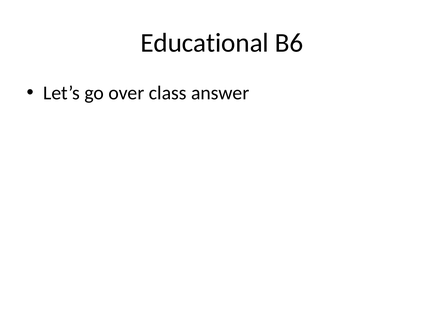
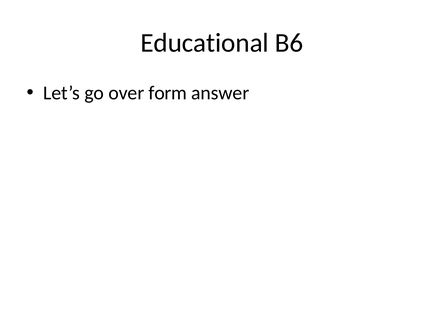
class: class -> form
